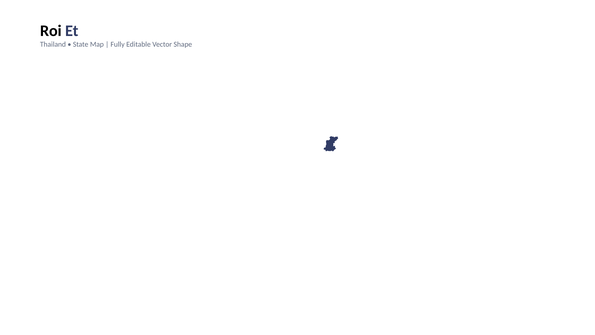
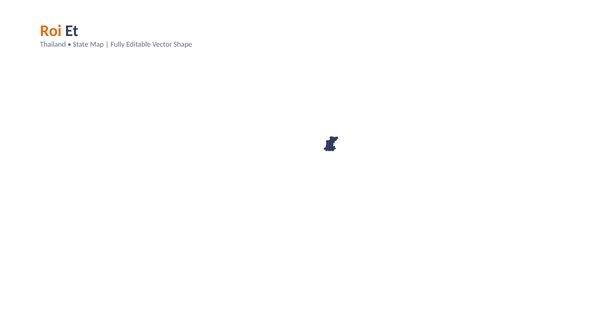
Roi colour: black -> orange
